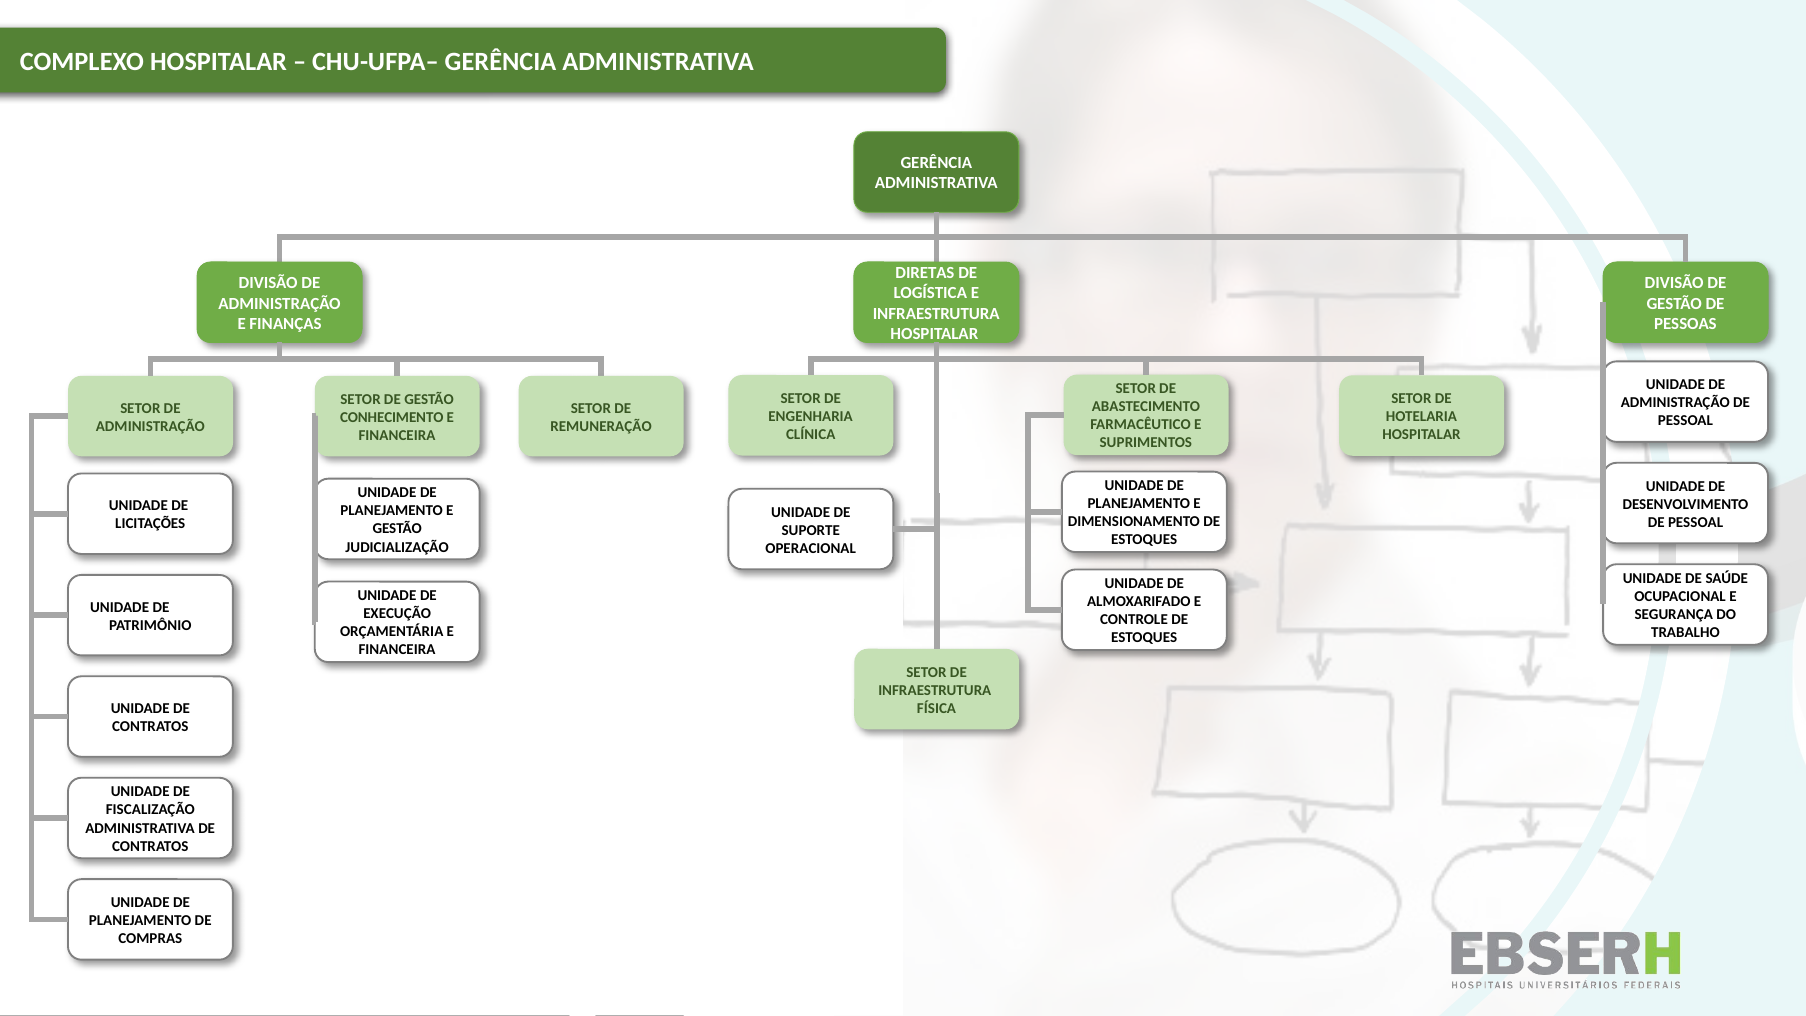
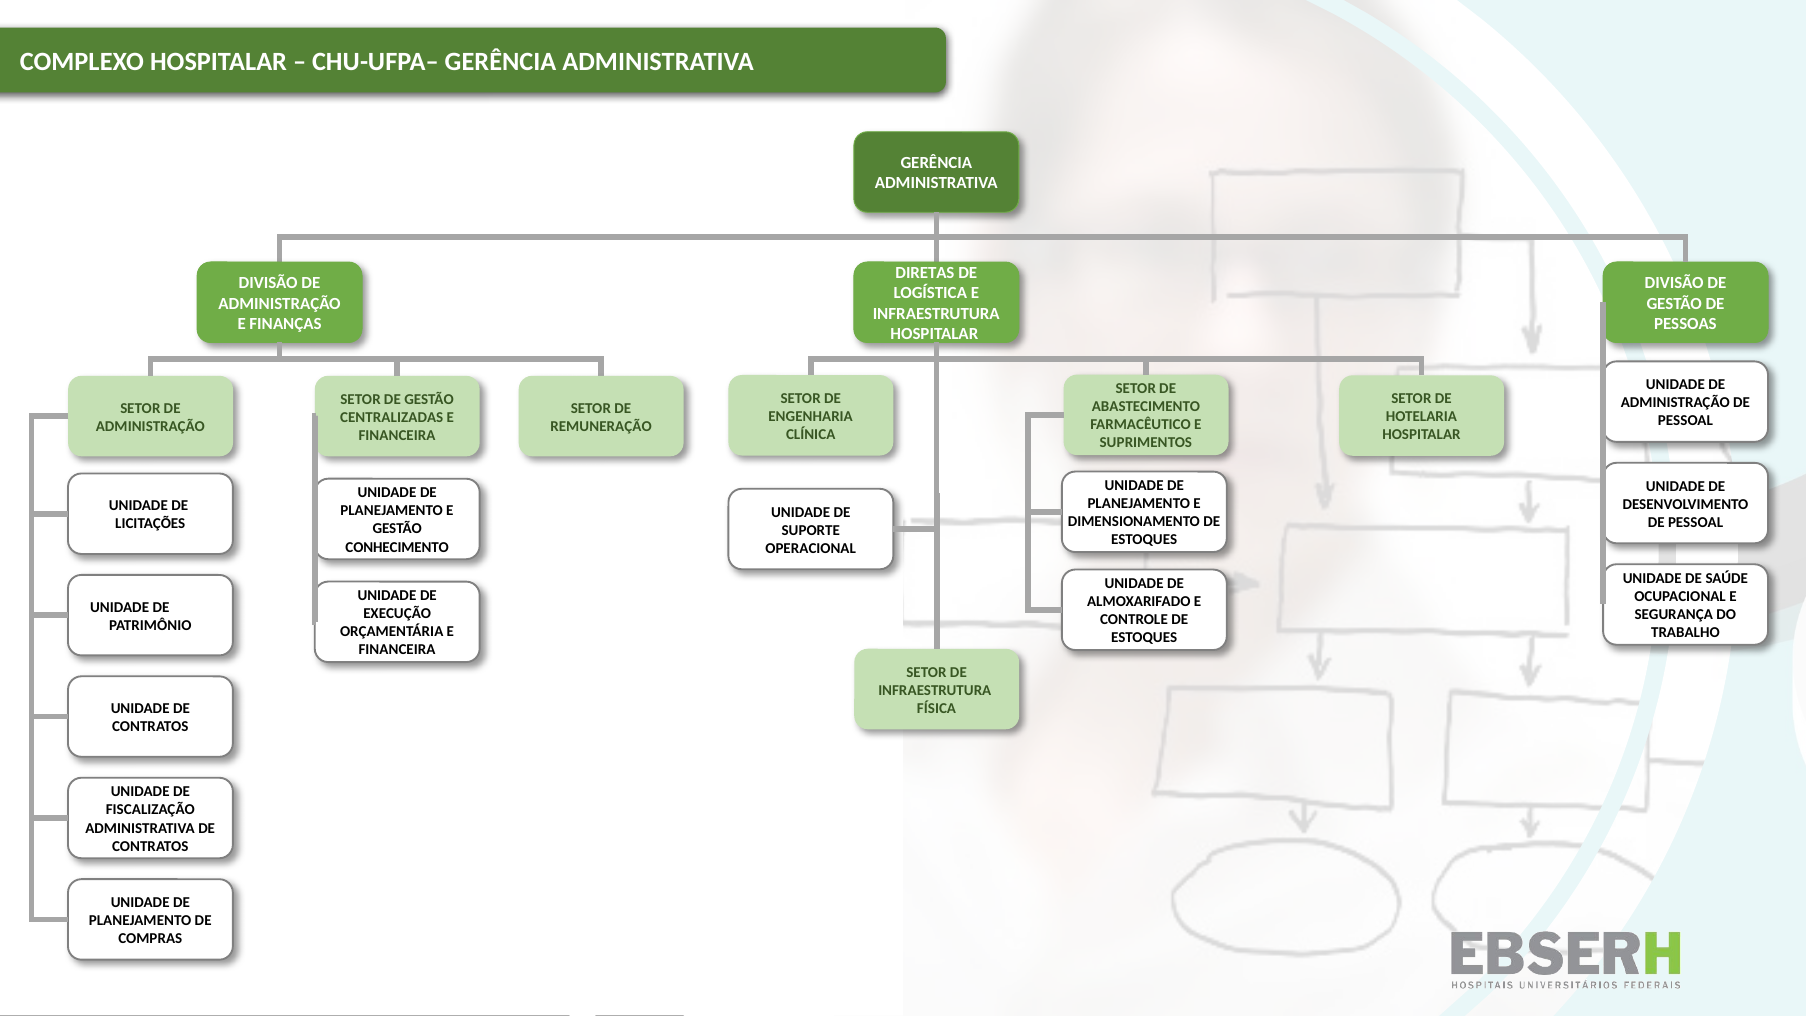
CONHECIMENTO: CONHECIMENTO -> CENTRALIZADAS
JUDICIALIZAÇÃO: JUDICIALIZAÇÃO -> CONHECIMENTO
